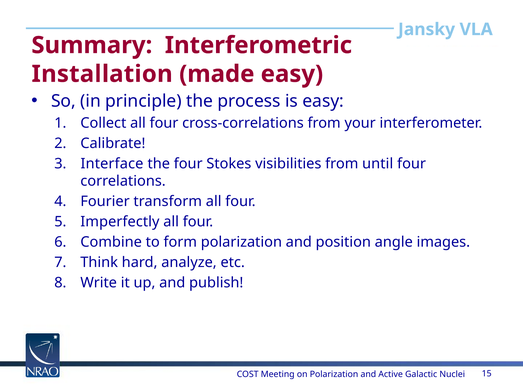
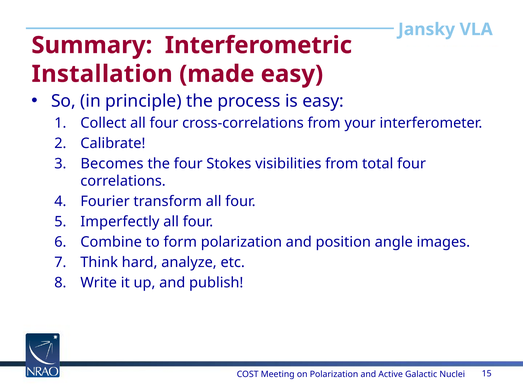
Interface: Interface -> Becomes
until: until -> total
